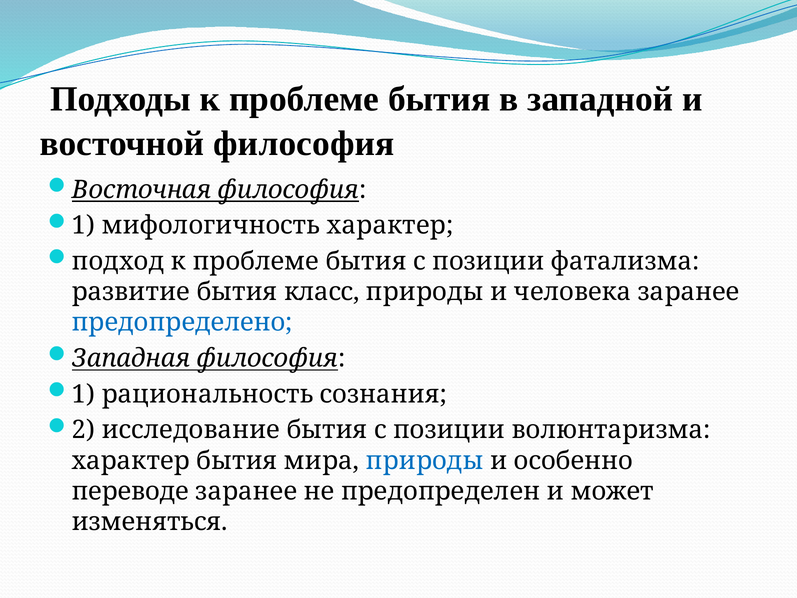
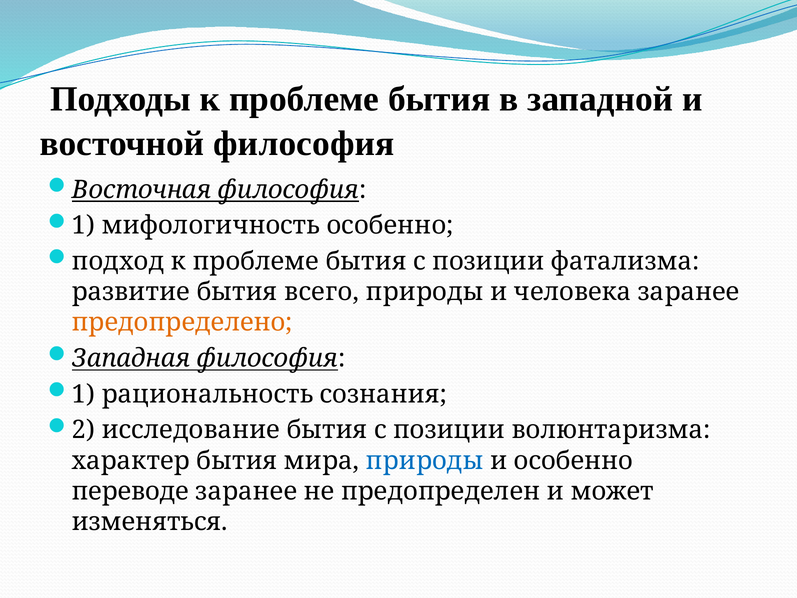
мифологичность характер: характер -> особенно
класс: класс -> всего
предопределено colour: blue -> orange
